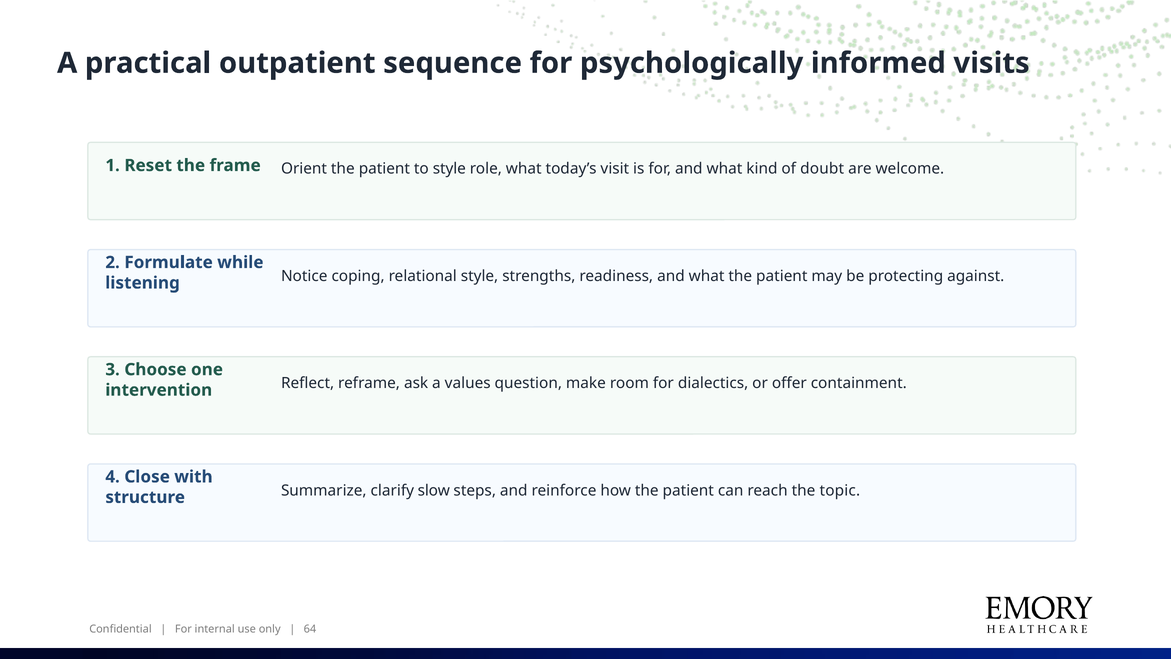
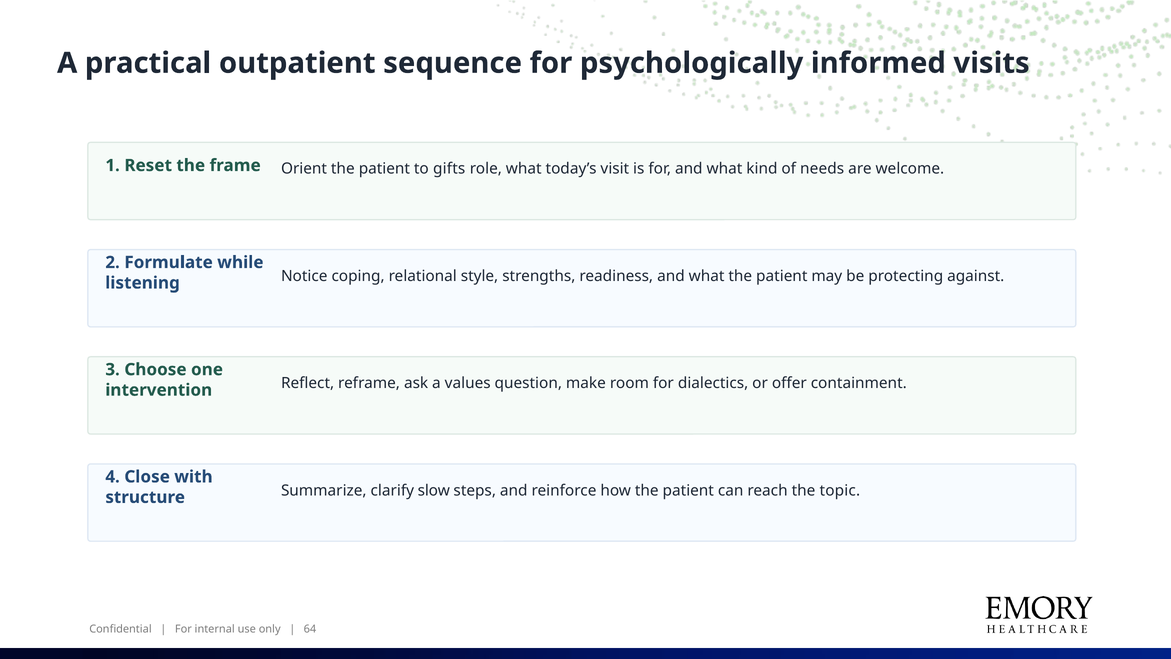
to style: style -> gifts
doubt: doubt -> needs
